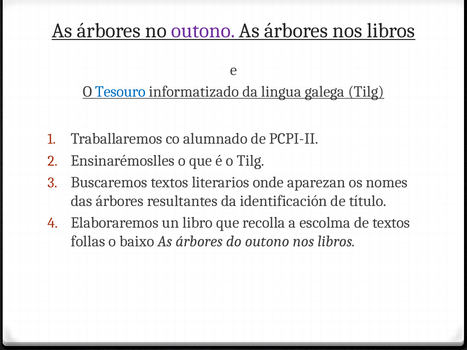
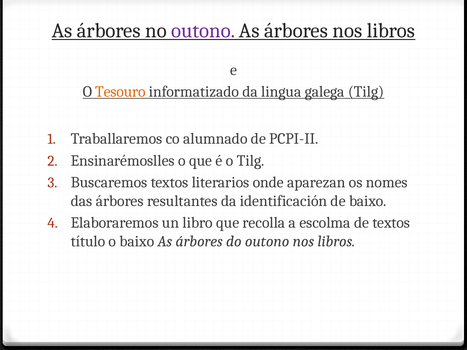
Tesouro colour: blue -> orange
de título: título -> baixo
follas: follas -> título
